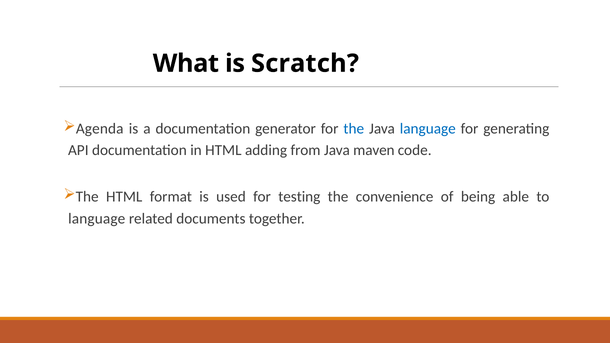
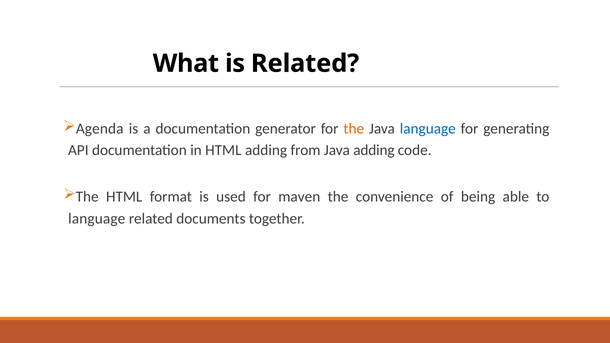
is Scratch: Scratch -> Related
the at (354, 129) colour: blue -> orange
Java maven: maven -> adding
testing: testing -> maven
